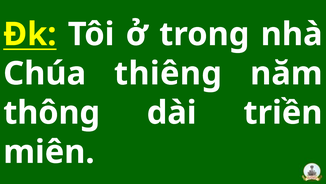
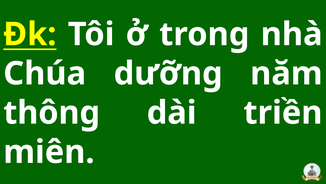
thiêng: thiêng -> dưỡng
